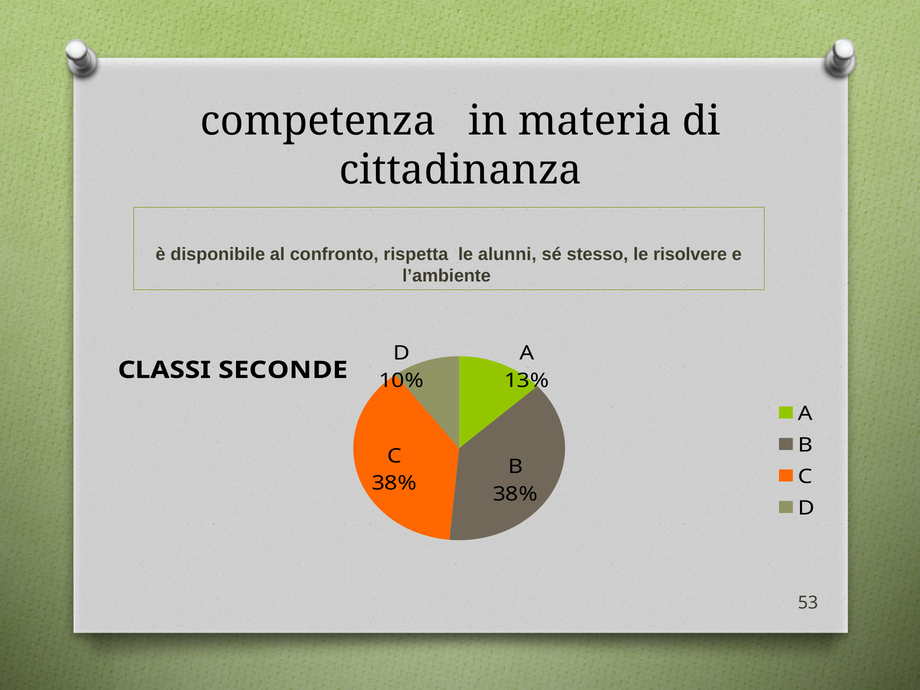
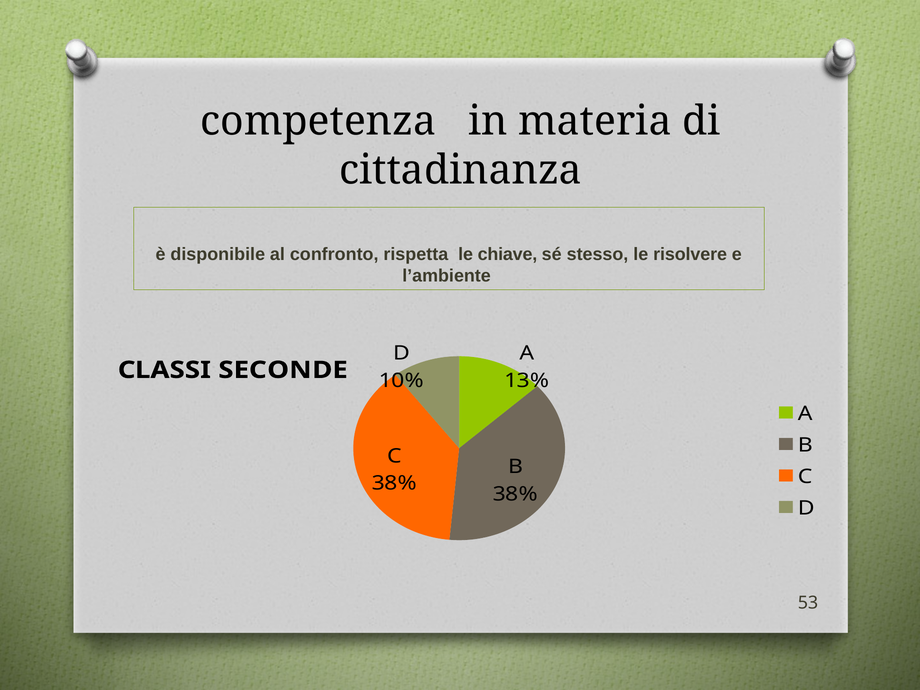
alunni: alunni -> chiave
